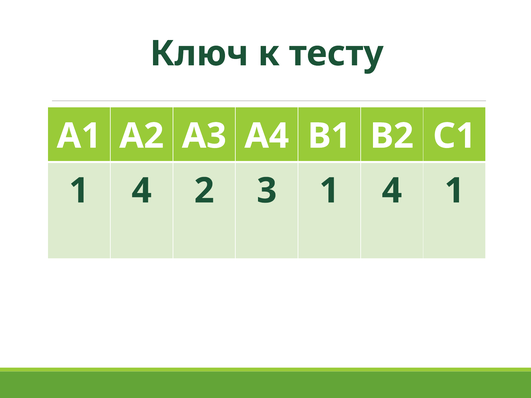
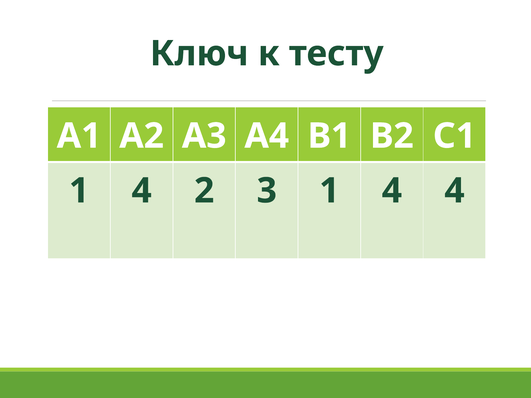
4 1: 1 -> 4
